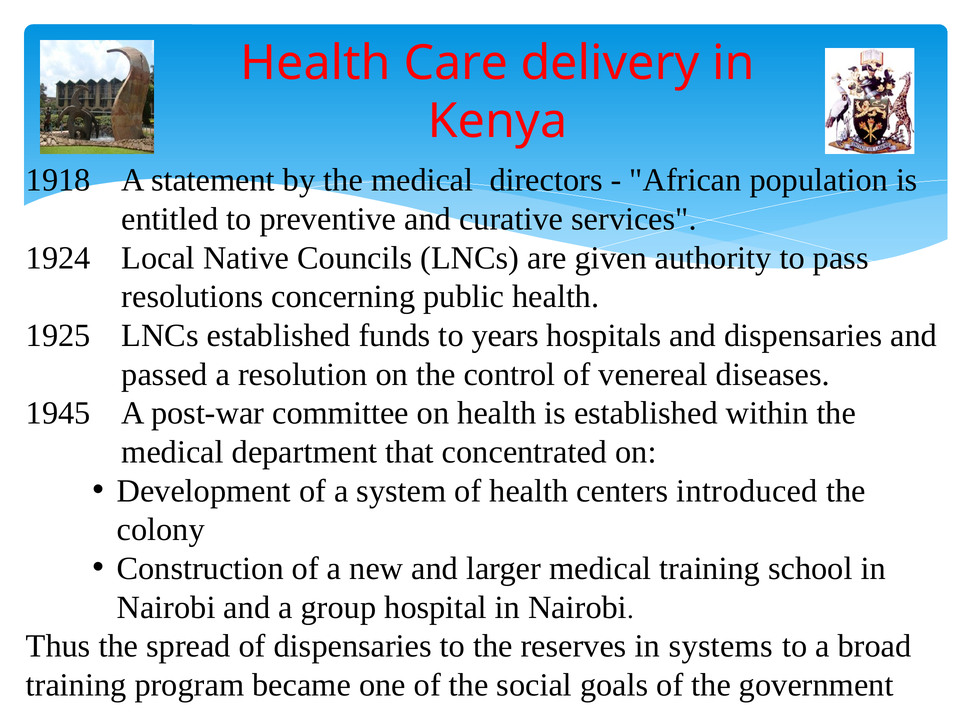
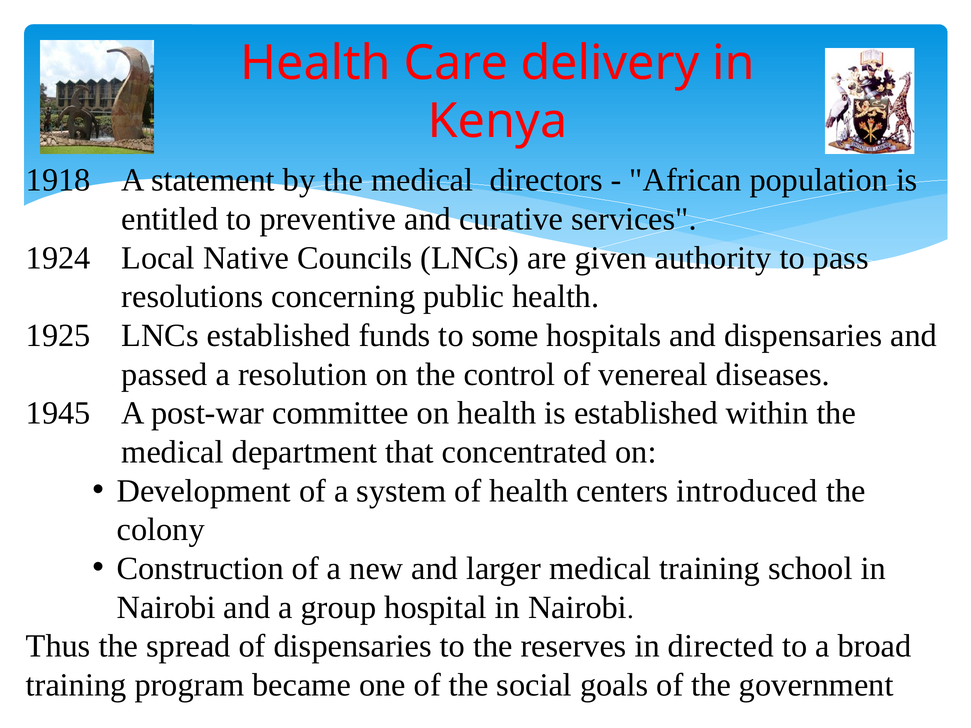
years: years -> some
systems: systems -> directed
